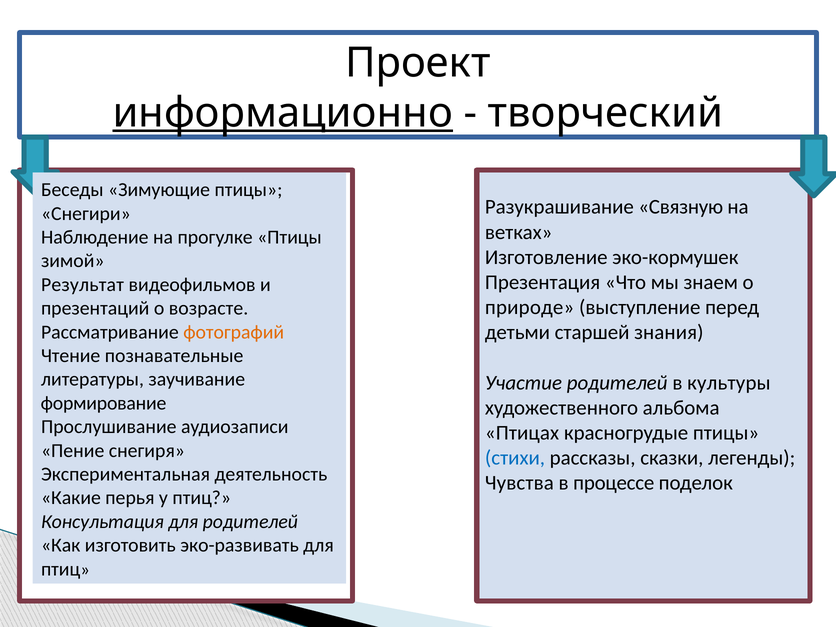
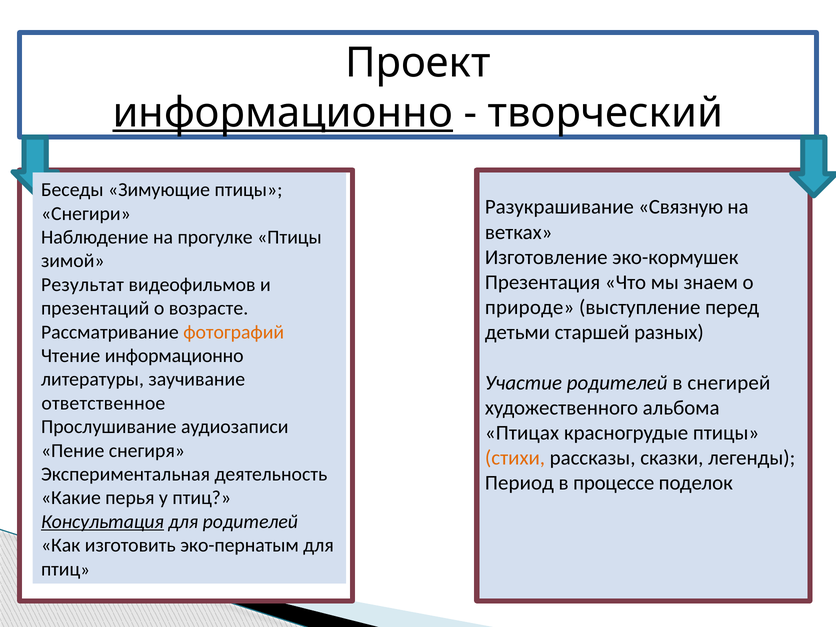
знания: знания -> разных
Чтение познавательные: познавательные -> информационно
культуры: культуры -> снегирей
формирование: формирование -> ответственное
стихи colour: blue -> orange
Чувства: Чувства -> Период
Консультация underline: none -> present
эко-развивать: эко-развивать -> эко-пернатым
